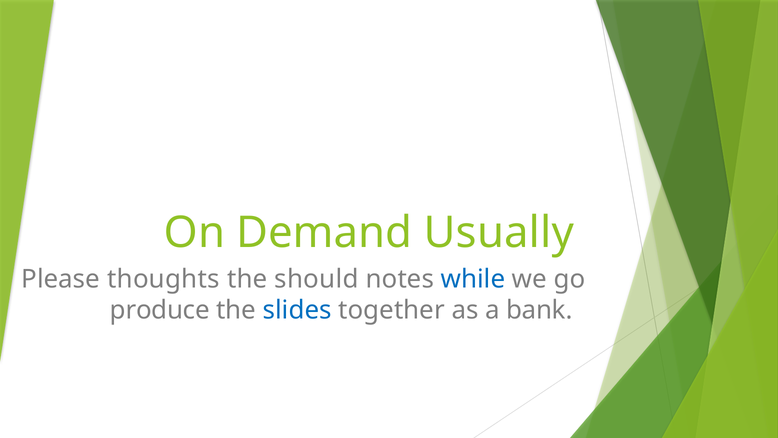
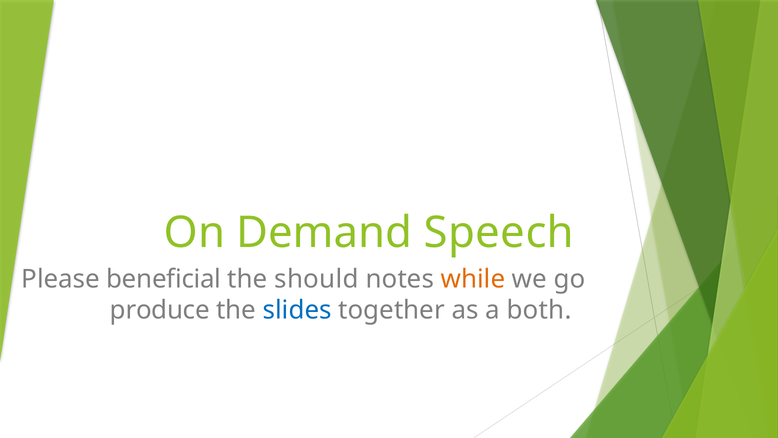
Usually: Usually -> Speech
thoughts: thoughts -> beneficial
while colour: blue -> orange
bank: bank -> both
